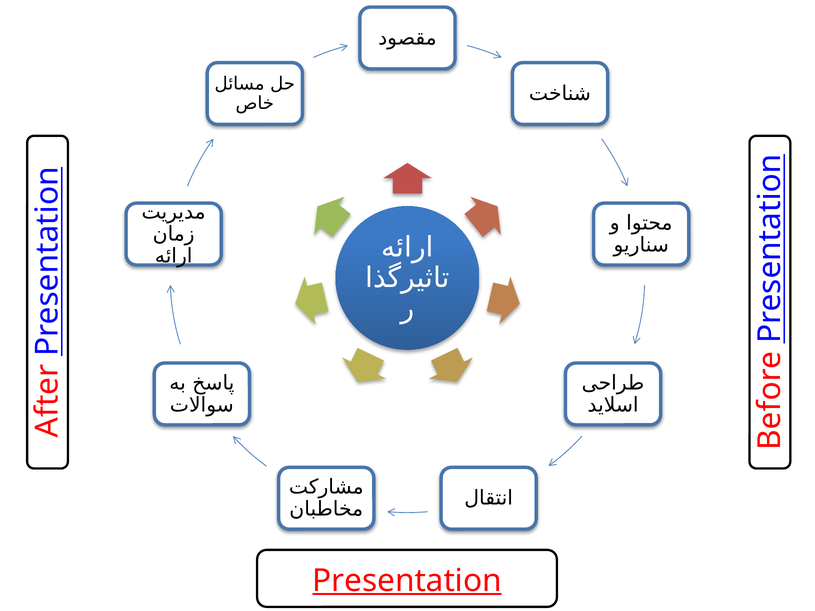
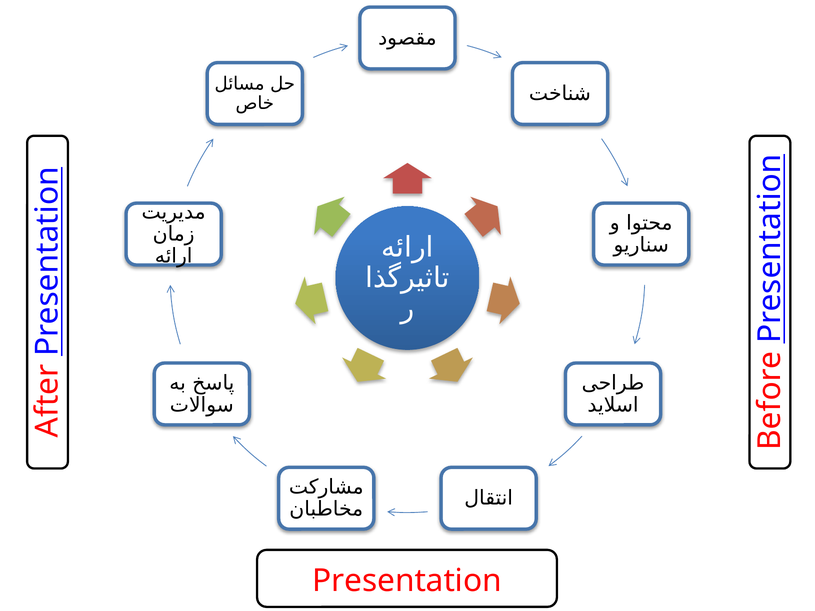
Presentation underline: present -> none
